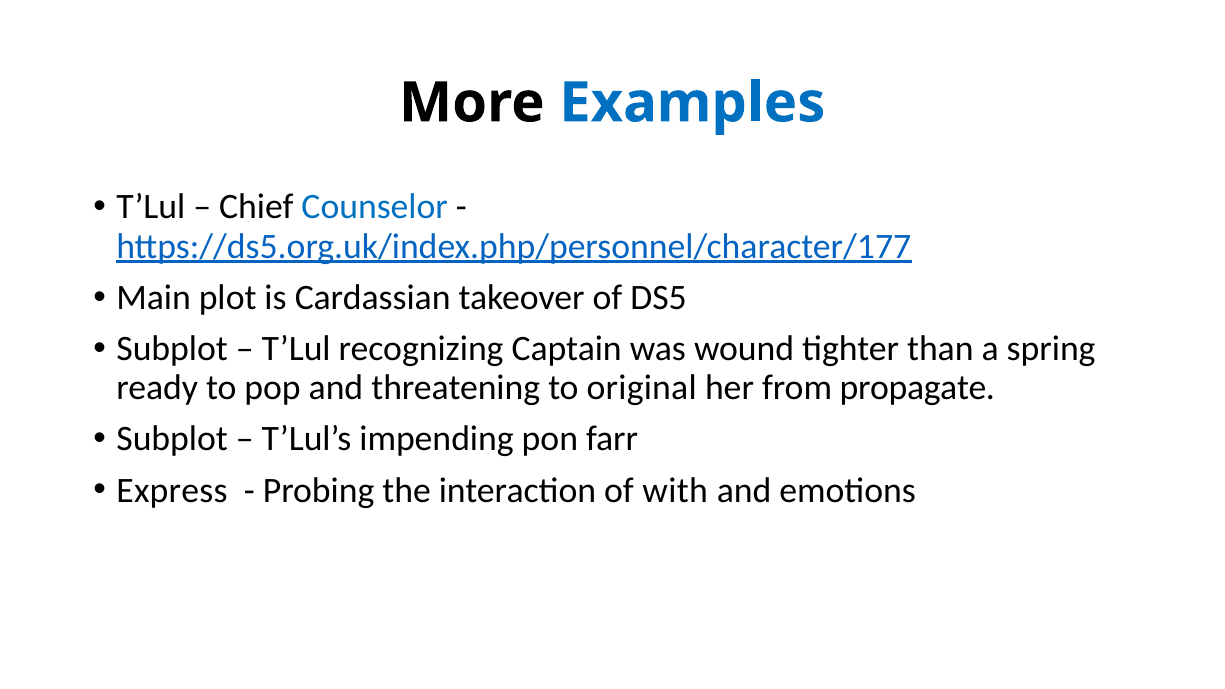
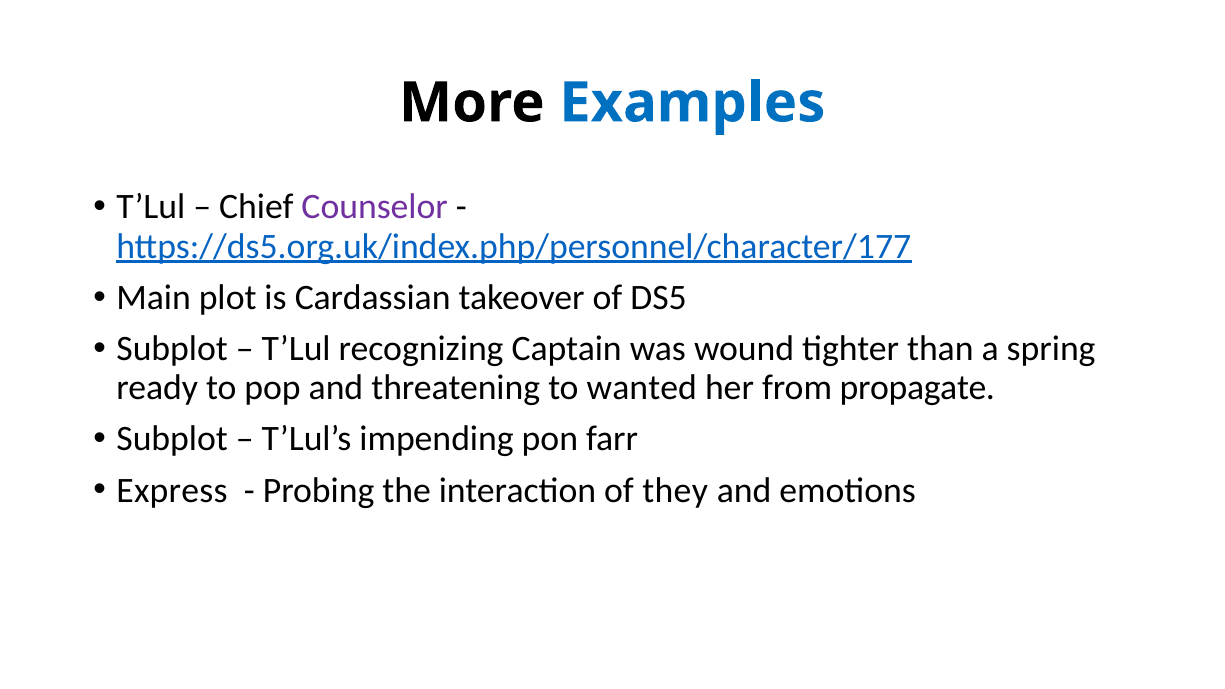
Counselor colour: blue -> purple
original: original -> wanted
with: with -> they
